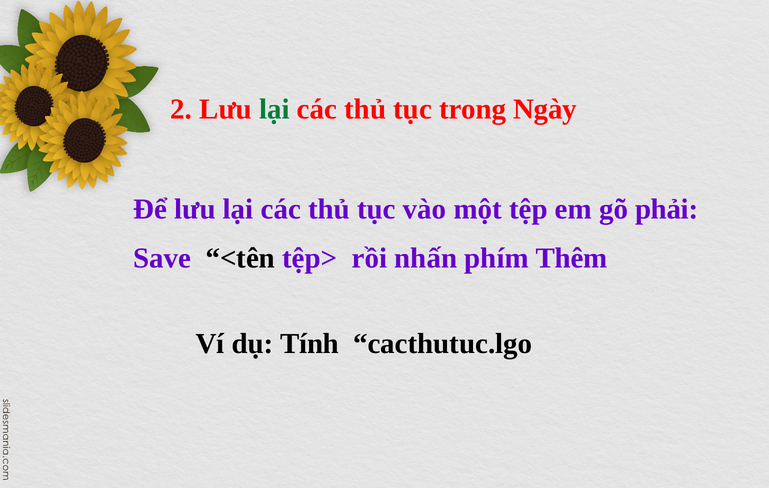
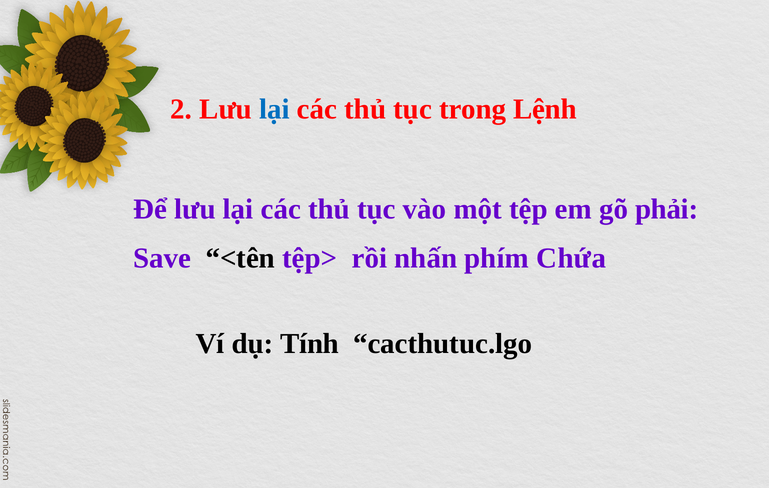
lại at (274, 109) colour: green -> blue
Ngày: Ngày -> Lệnh
Thêm: Thêm -> Chứa
